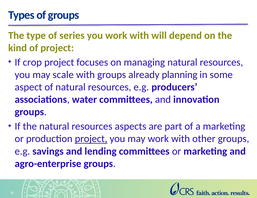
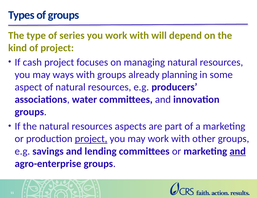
crop: crop -> cash
scale: scale -> ways
and at (238, 152) underline: none -> present
